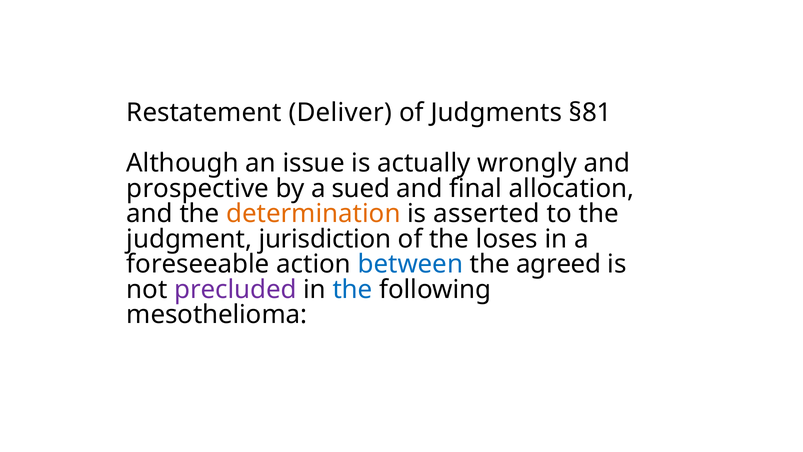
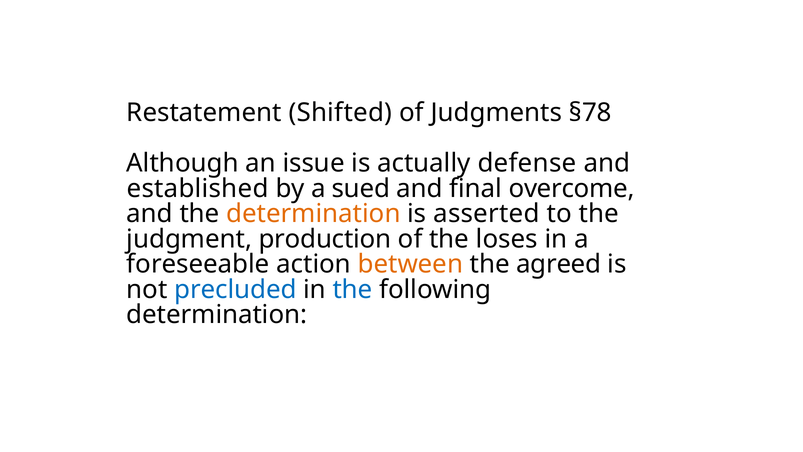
Deliver: Deliver -> Shifted
§81: §81 -> §78
wrongly: wrongly -> defense
prospective: prospective -> established
allocation: allocation -> overcome
jurisdiction: jurisdiction -> production
between colour: blue -> orange
precluded colour: purple -> blue
mesothelioma at (217, 315): mesothelioma -> determination
